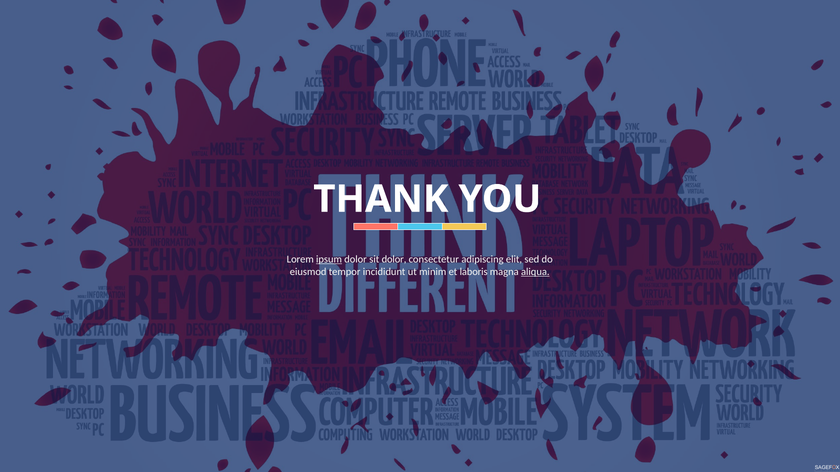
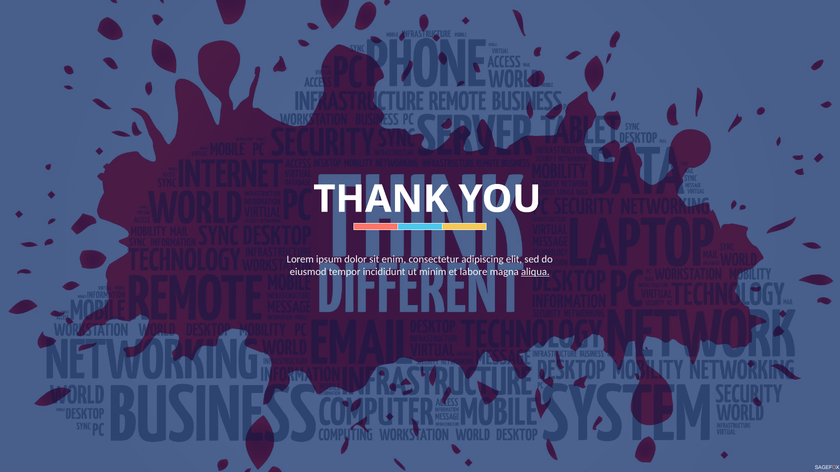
ipsum underline: present -> none
sit dolor: dolor -> enim
laboris: laboris -> labore
